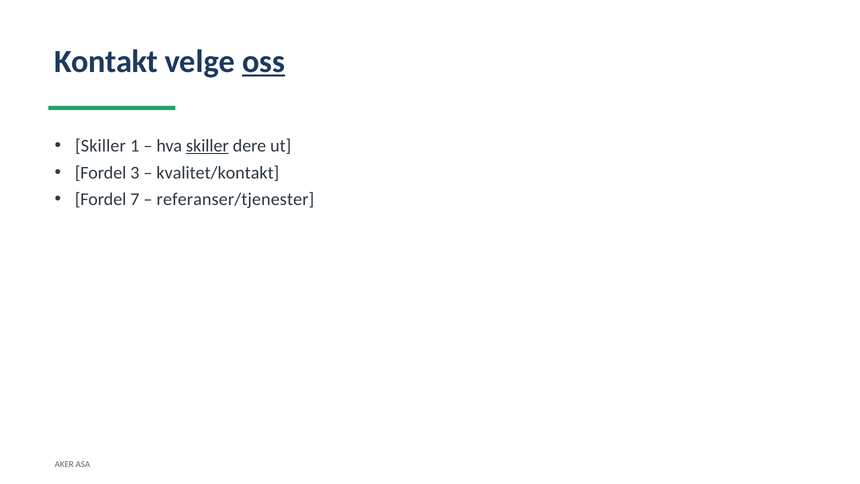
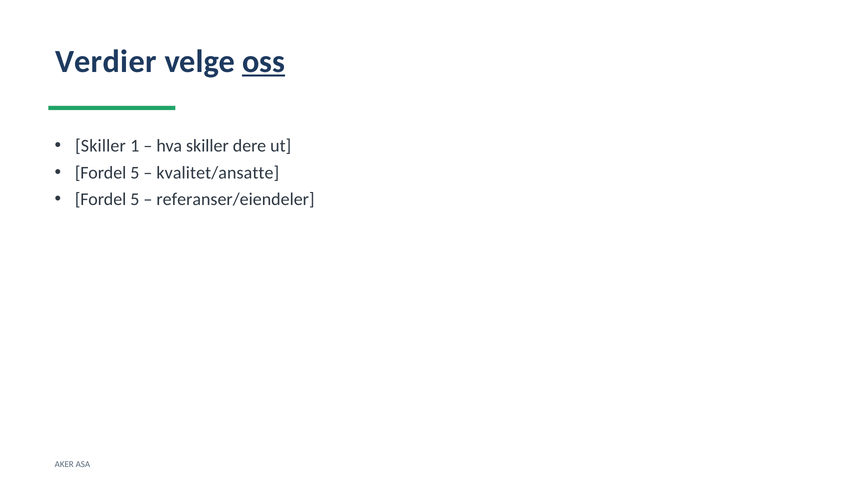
Kontakt: Kontakt -> Verdier
skiller at (207, 146) underline: present -> none
3 at (135, 173): 3 -> 5
kvalitet/kontakt: kvalitet/kontakt -> kvalitet/ansatte
7 at (135, 199): 7 -> 5
referanser/tjenester: referanser/tjenester -> referanser/eiendeler
